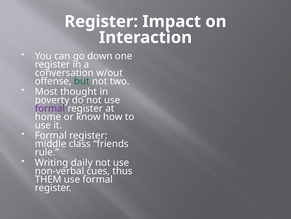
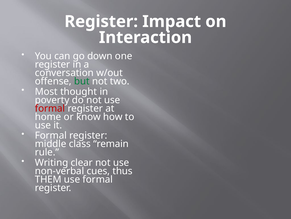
formal at (50, 108) colour: purple -> red
friends: friends -> remain
daily: daily -> clear
